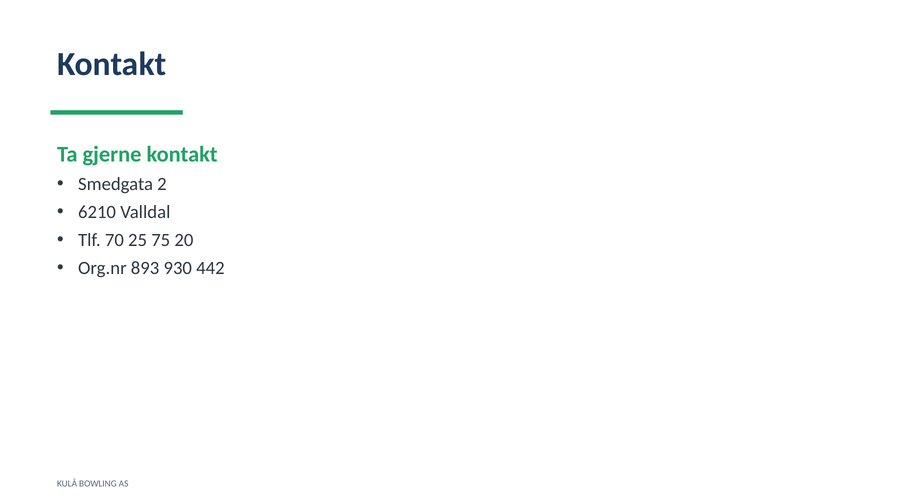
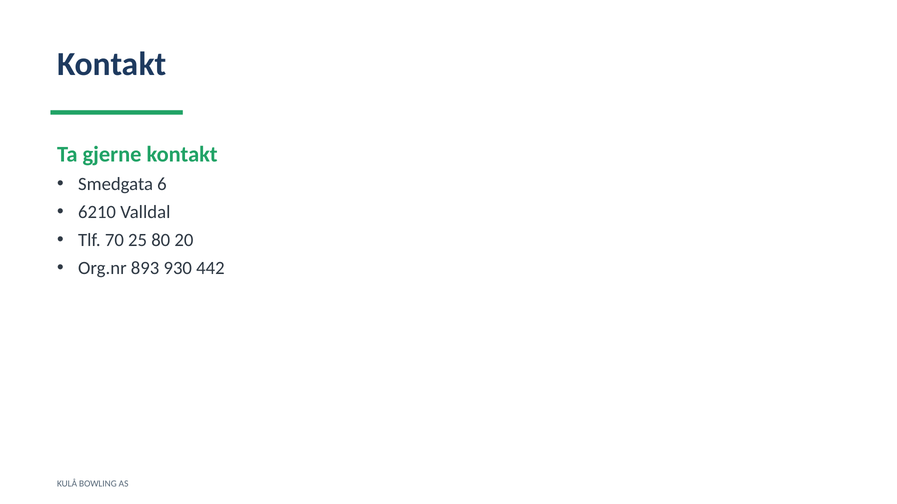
2: 2 -> 6
75: 75 -> 80
